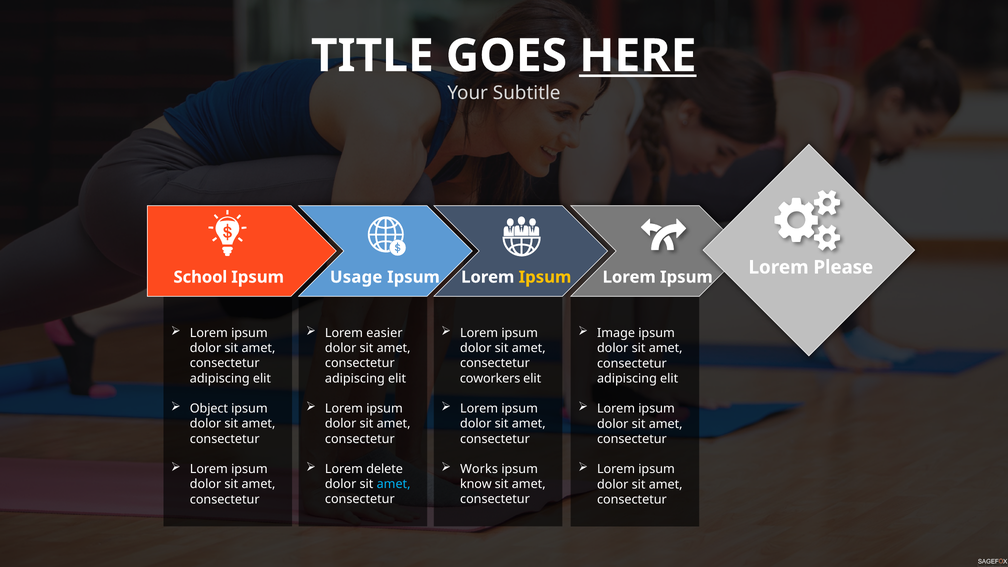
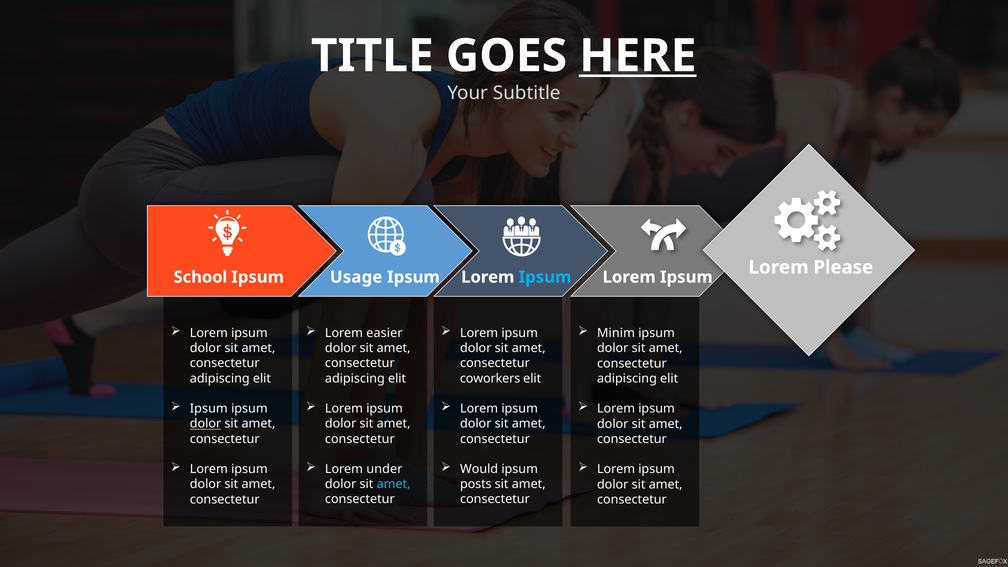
Ipsum at (545, 277) colour: yellow -> light blue
Image: Image -> Minim
Object at (209, 409): Object -> Ipsum
dolor at (206, 424) underline: none -> present
delete: delete -> under
Works: Works -> Would
know: know -> posts
